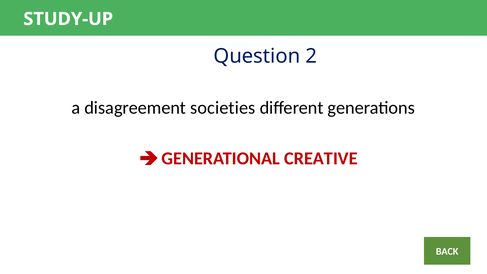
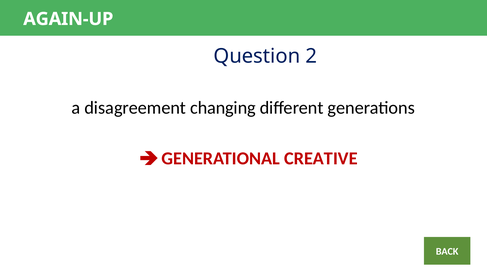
STUDY-UP: STUDY-UP -> AGAIN-UP
societies: societies -> changing
